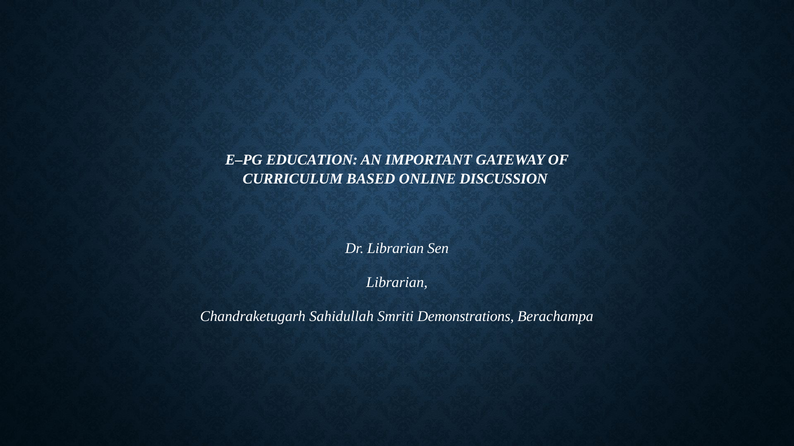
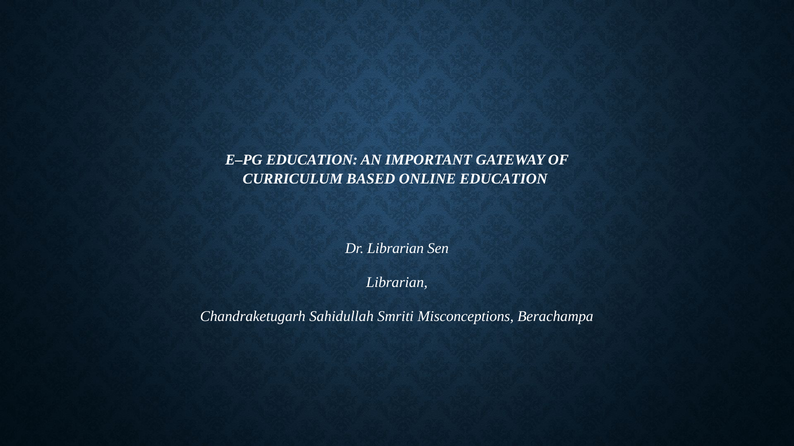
ONLINE DISCUSSION: DISCUSSION -> EDUCATION
Demonstrations: Demonstrations -> Misconceptions
